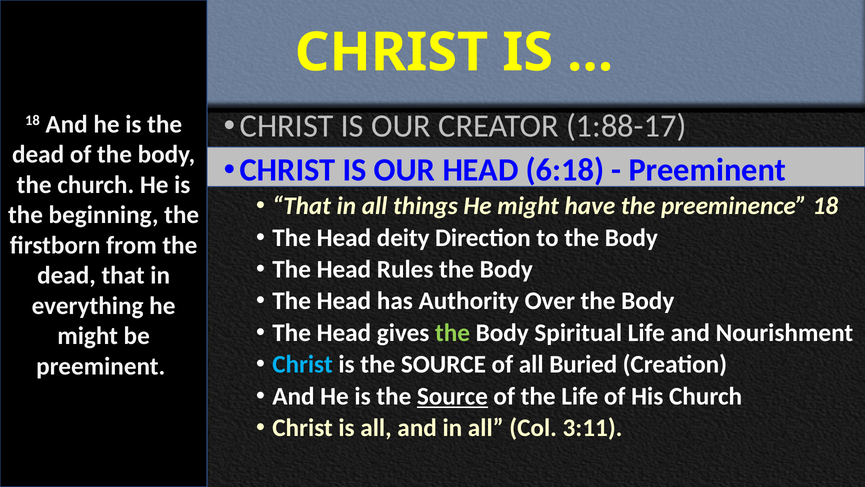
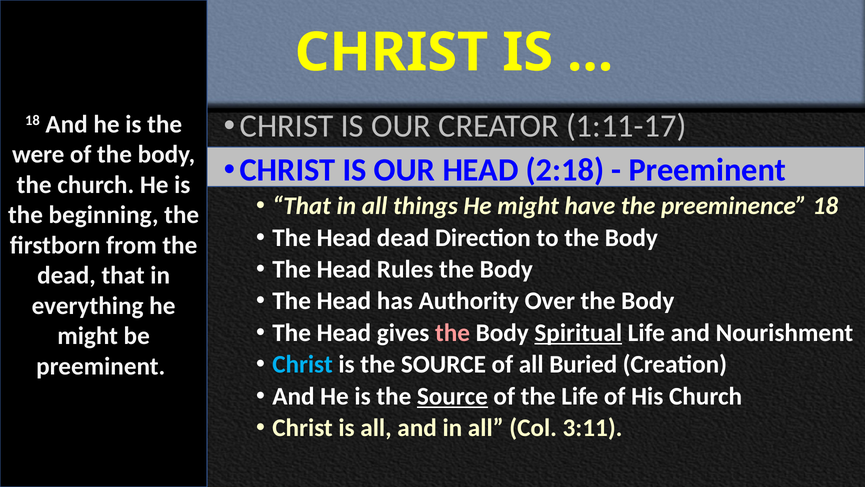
1:88-17: 1:88-17 -> 1:11-17
dead at (38, 154): dead -> were
6:18: 6:18 -> 2:18
Head deity: deity -> dead
the at (453, 333) colour: light green -> pink
Spiritual underline: none -> present
